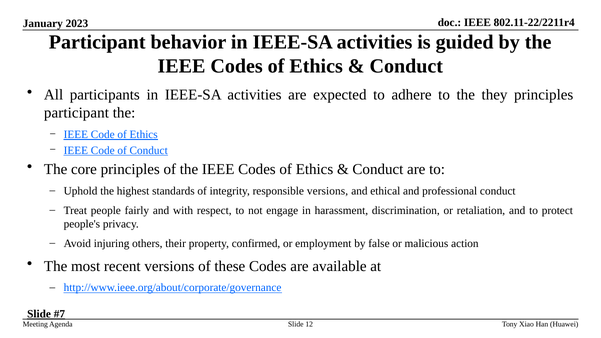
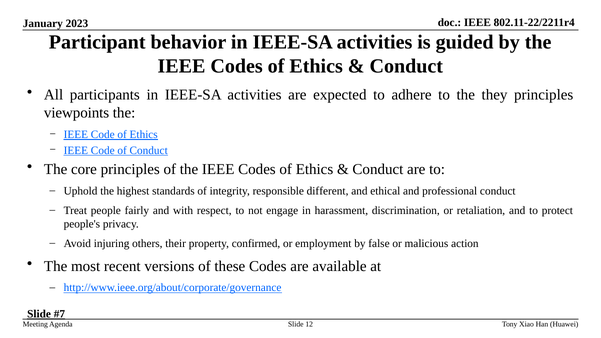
participant at (76, 113): participant -> viewpoints
responsible versions: versions -> different
